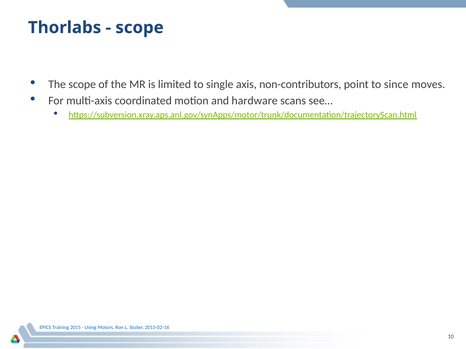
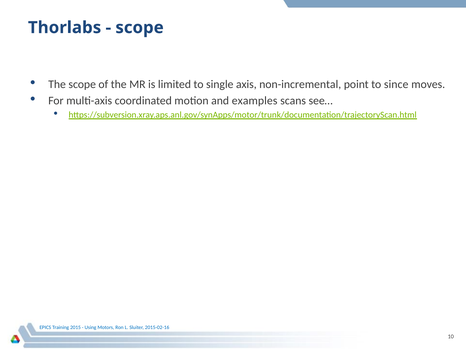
non-contributors: non-contributors -> non-incremental
hardware: hardware -> examples
